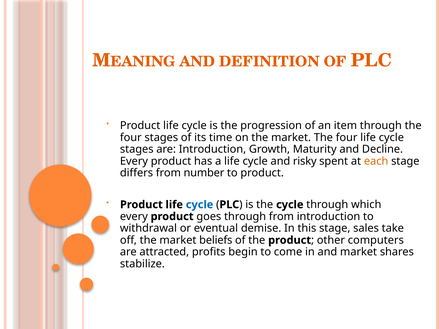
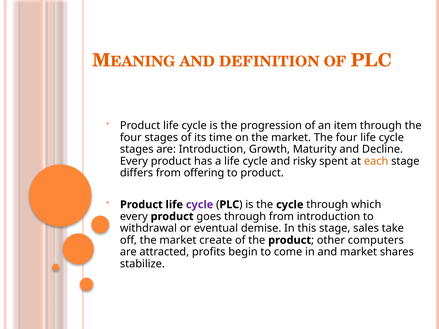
number: number -> offering
cycle at (200, 205) colour: blue -> purple
beliefs: beliefs -> create
